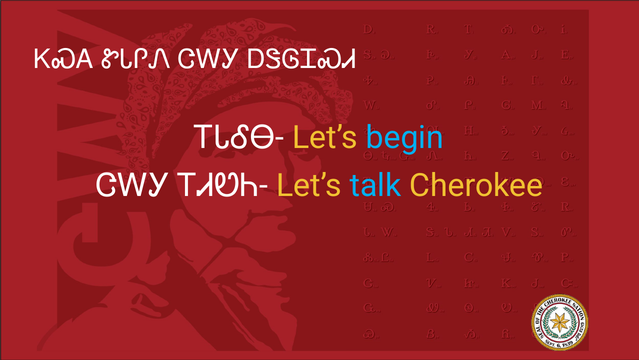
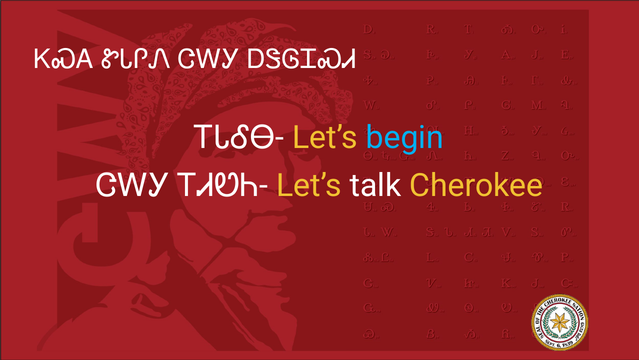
talk colour: light blue -> white
